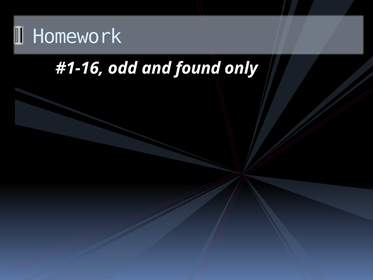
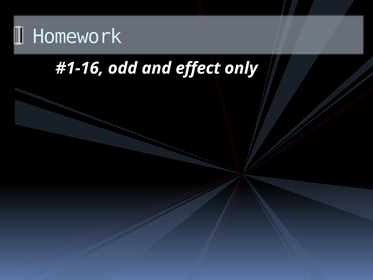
found: found -> effect
